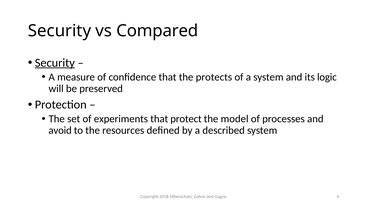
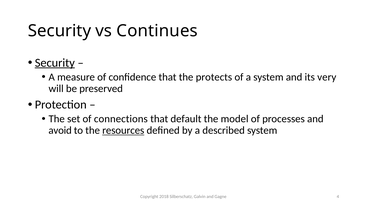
Compared: Compared -> Continues
logic: logic -> very
experiments: experiments -> connections
protect: protect -> default
resources underline: none -> present
